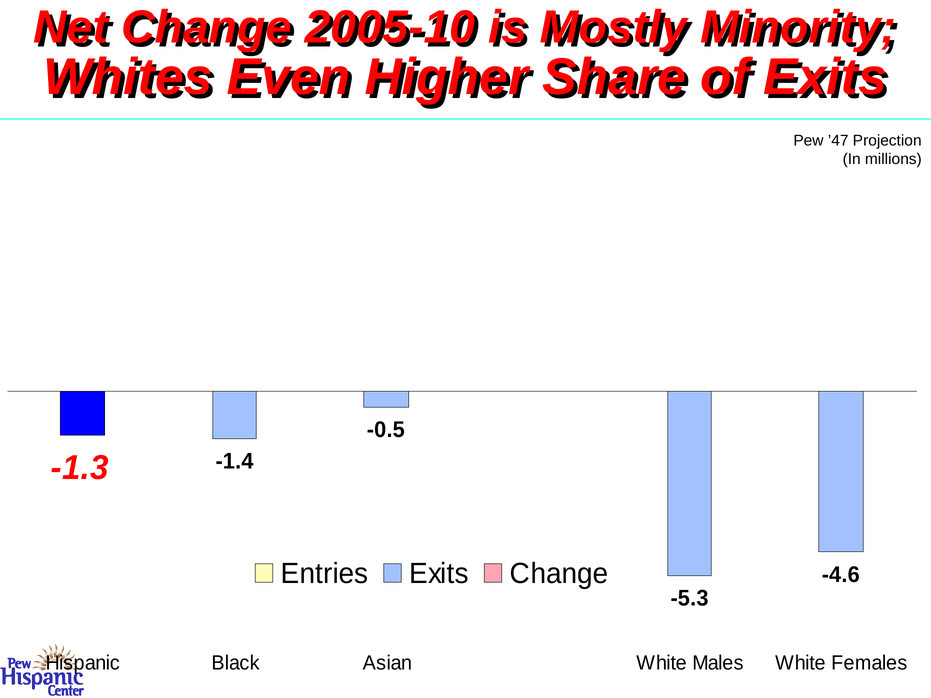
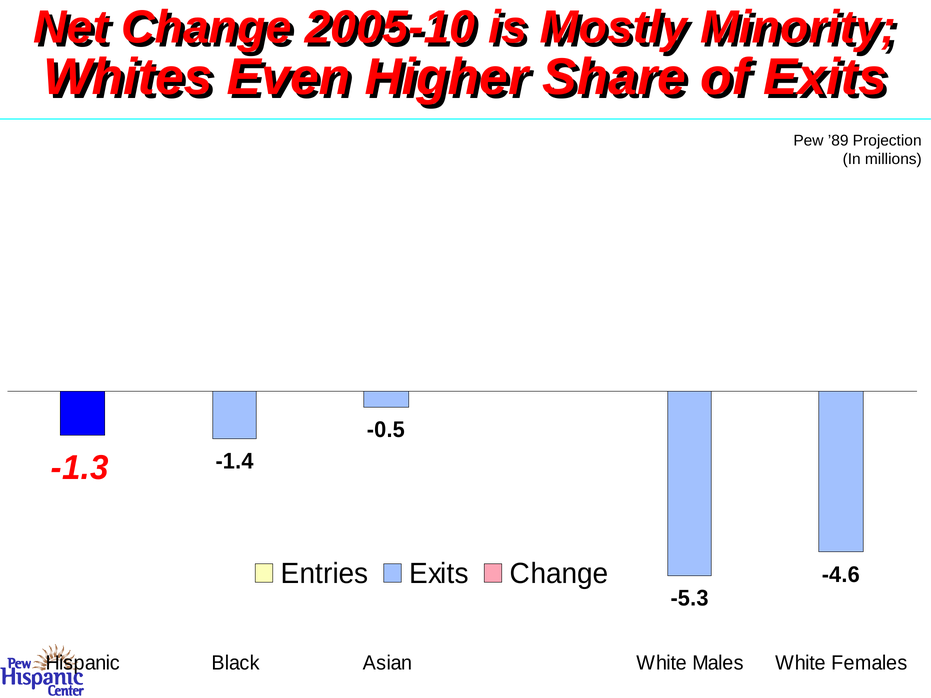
’47: ’47 -> ’89
